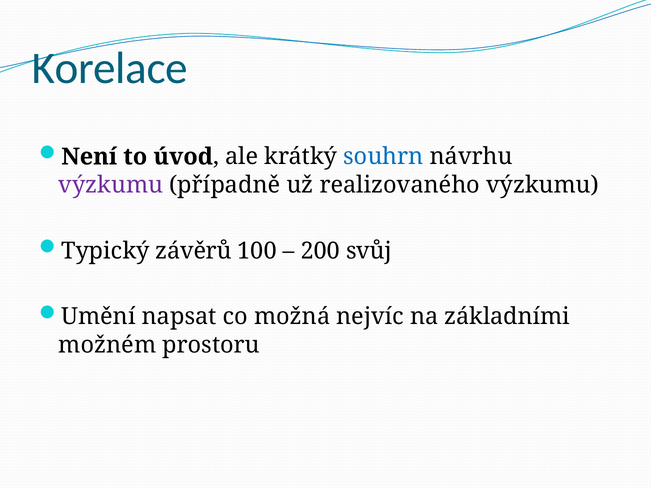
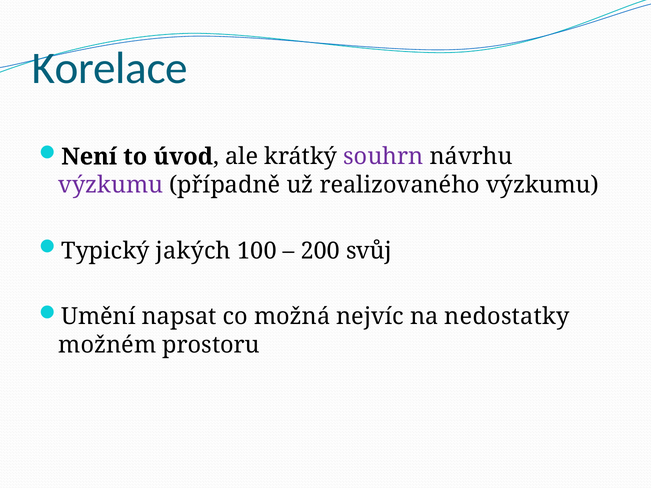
souhrn colour: blue -> purple
závěrů: závěrů -> jakých
základními: základními -> nedostatky
